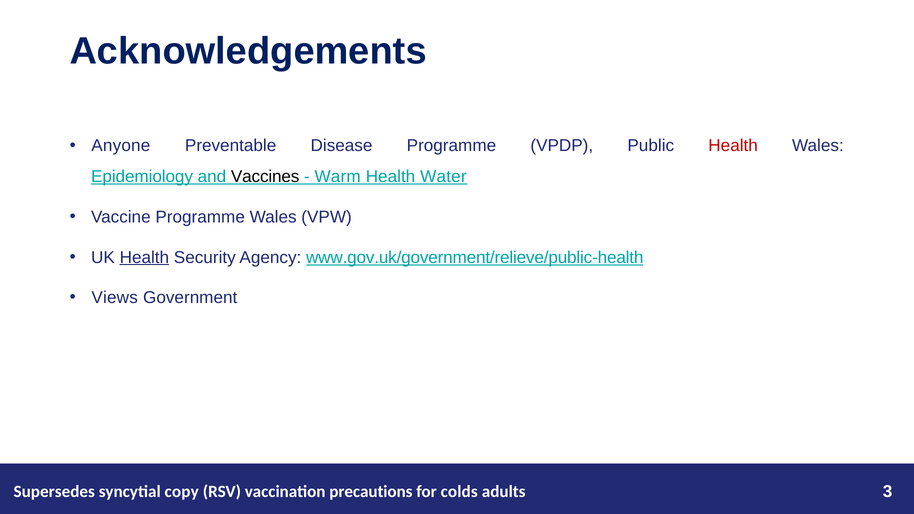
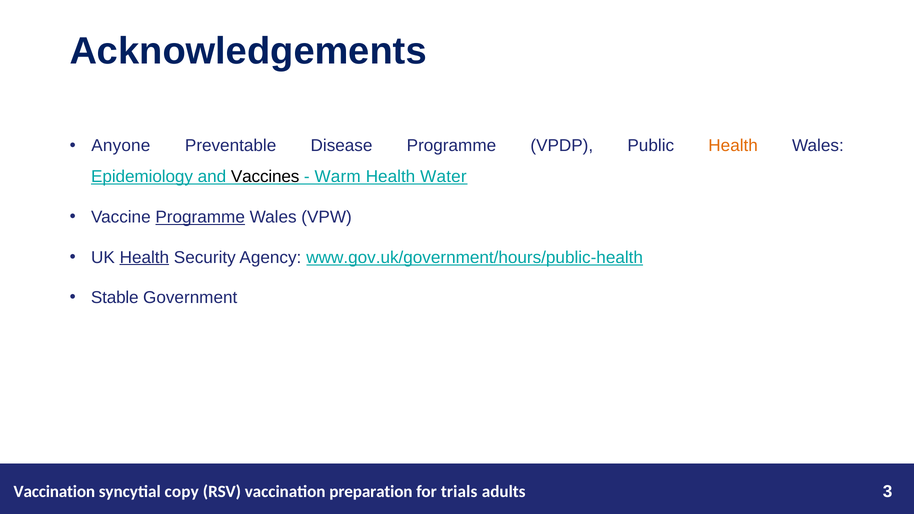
Health at (733, 146) colour: red -> orange
Programme at (200, 217) underline: none -> present
www.gov.uk/government/relieve/public-health: www.gov.uk/government/relieve/public-health -> www.gov.uk/government/hours/public-health
Views: Views -> Stable
Supersedes at (54, 492): Supersedes -> Vaccination
precautions: precautions -> preparation
colds: colds -> trials
